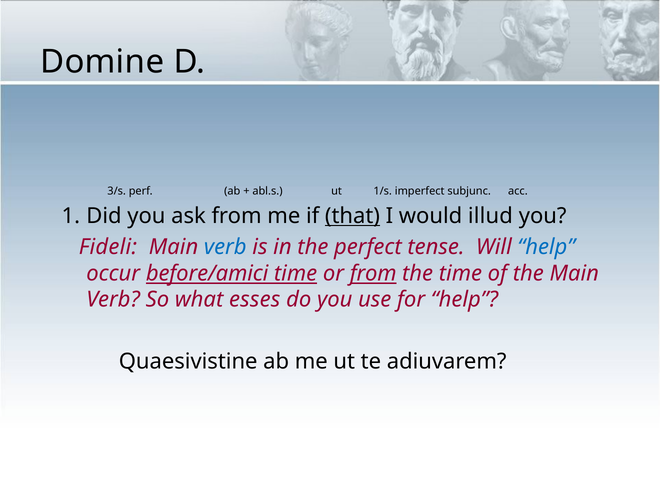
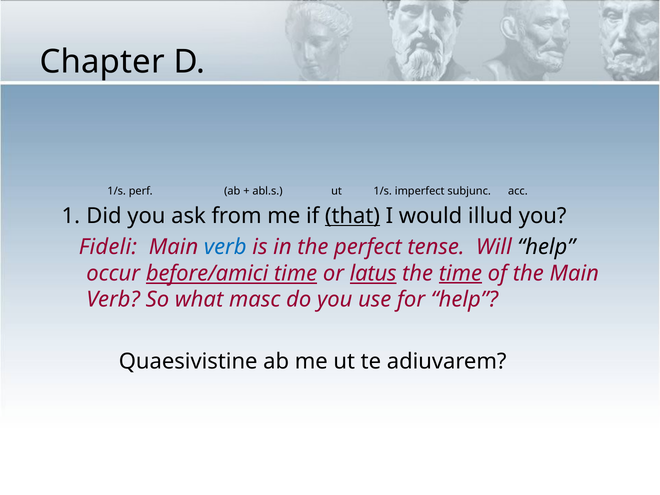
Domine: Domine -> Chapter
3/s at (117, 191): 3/s -> 1/s
help at (546, 247) colour: blue -> black
or from: from -> latus
time at (460, 273) underline: none -> present
esses: esses -> masc
